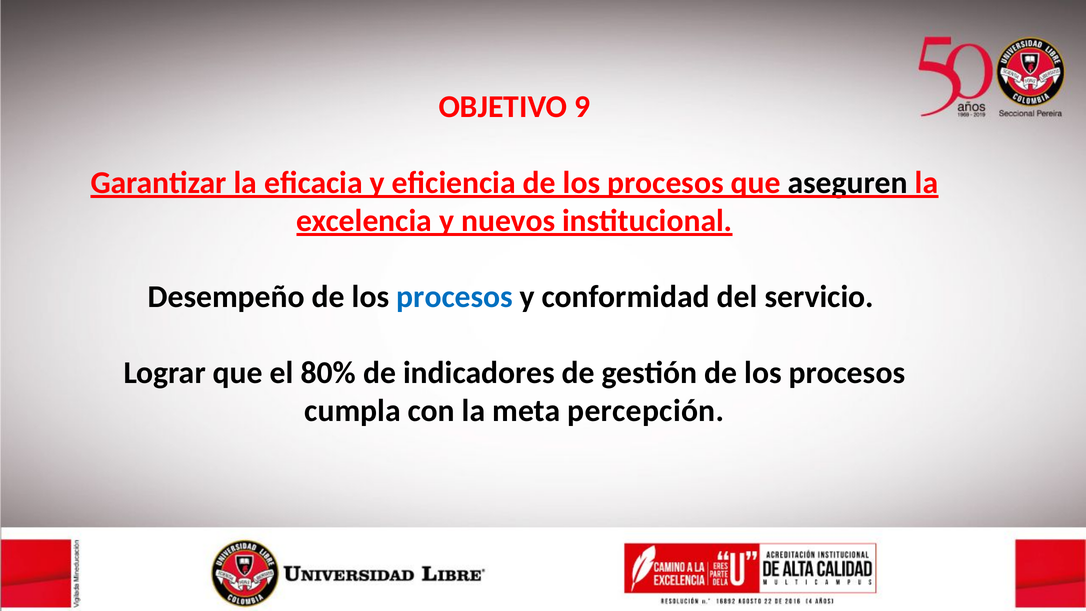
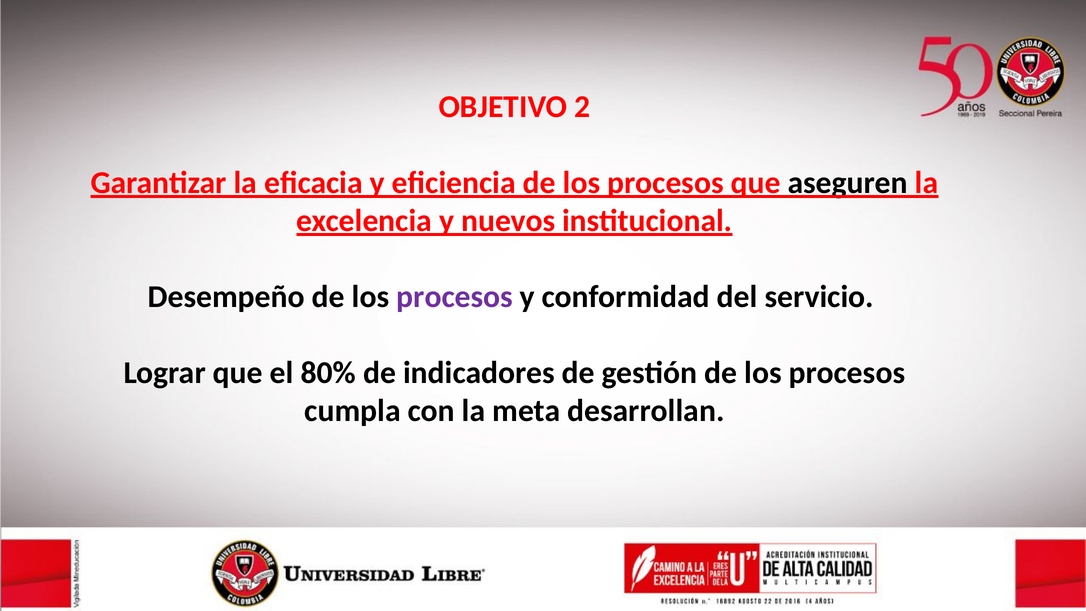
9: 9 -> 2
procesos at (455, 297) colour: blue -> purple
percepción: percepción -> desarrollan
